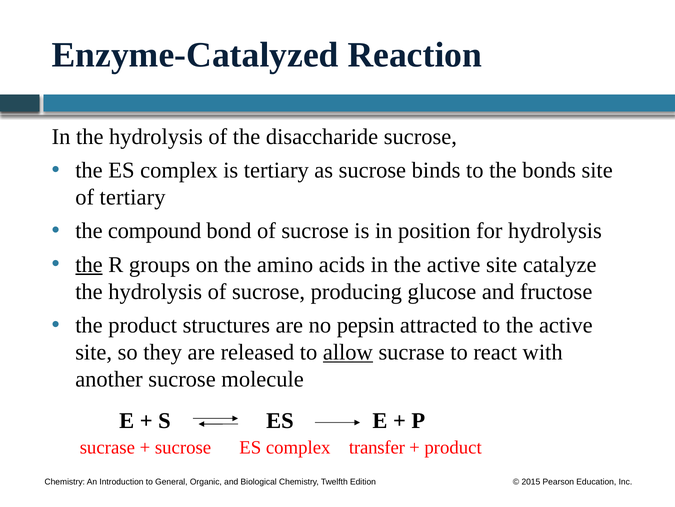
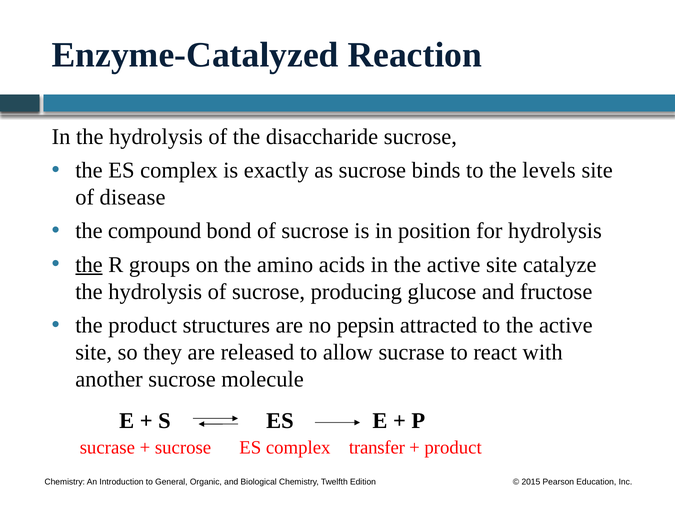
is tertiary: tertiary -> exactly
bonds: bonds -> levels
of tertiary: tertiary -> disease
allow underline: present -> none
